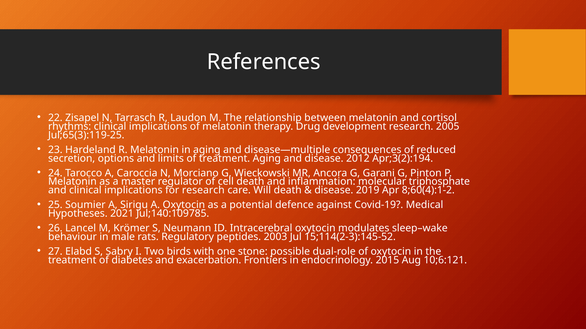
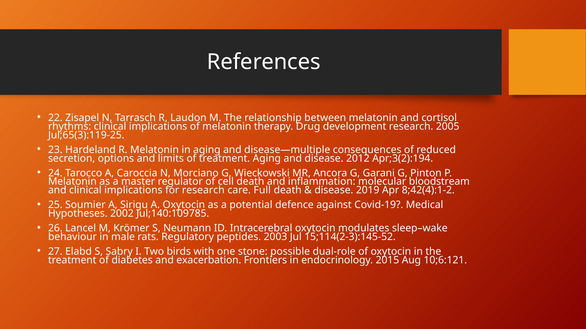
triphosphate: triphosphate -> bloodstream
Will: Will -> Full
8;60(4):1-2: 8;60(4):1-2 -> 8;42(4):1-2
2021: 2021 -> 2002
